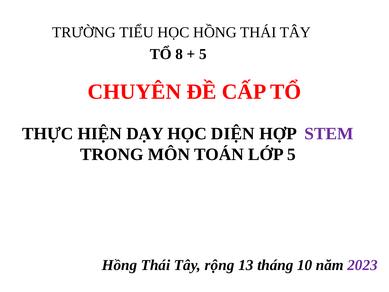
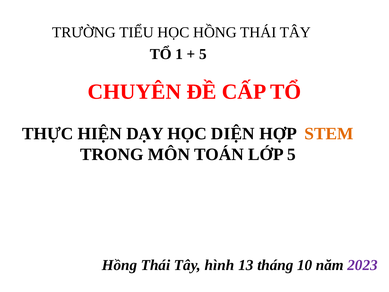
8: 8 -> 1
STEM colour: purple -> orange
rộng: rộng -> hình
